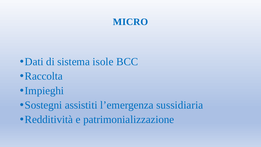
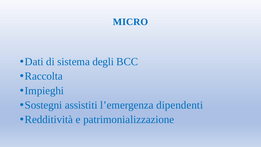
isole: isole -> degli
sussidiaria: sussidiaria -> dipendenti
